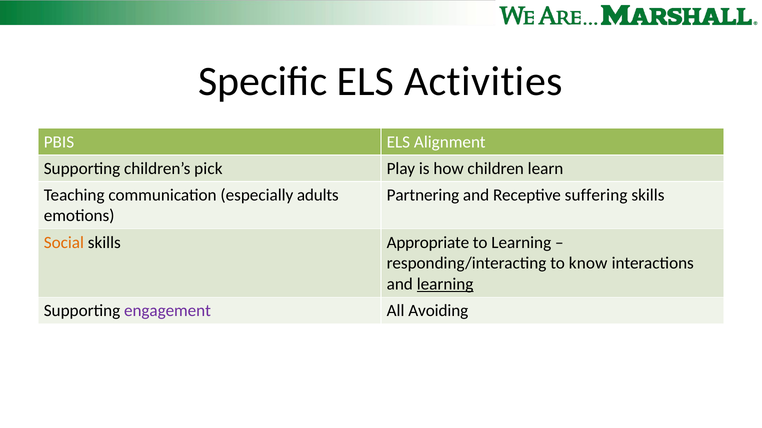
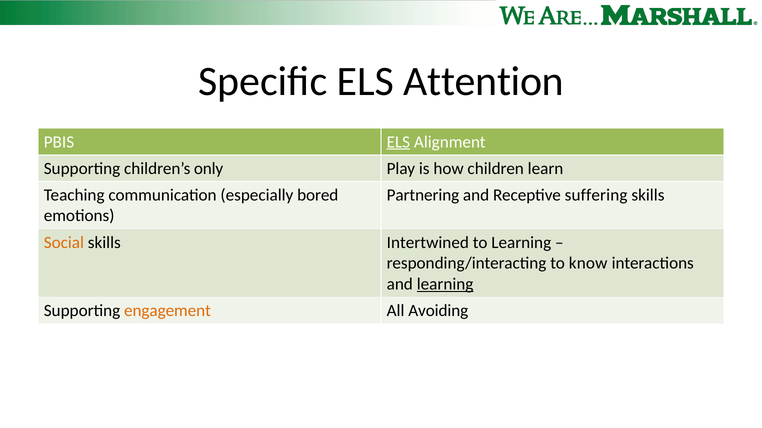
Activities: Activities -> Attention
ELS at (398, 142) underline: none -> present
pick: pick -> only
adults: adults -> bored
Appropriate: Appropriate -> Intertwined
engagement colour: purple -> orange
